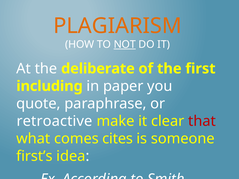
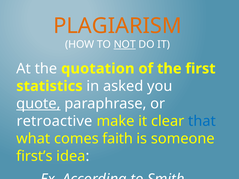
deliberate: deliberate -> quotation
including: including -> statistics
paper: paper -> asked
quote underline: none -> present
that colour: red -> blue
cites: cites -> faith
